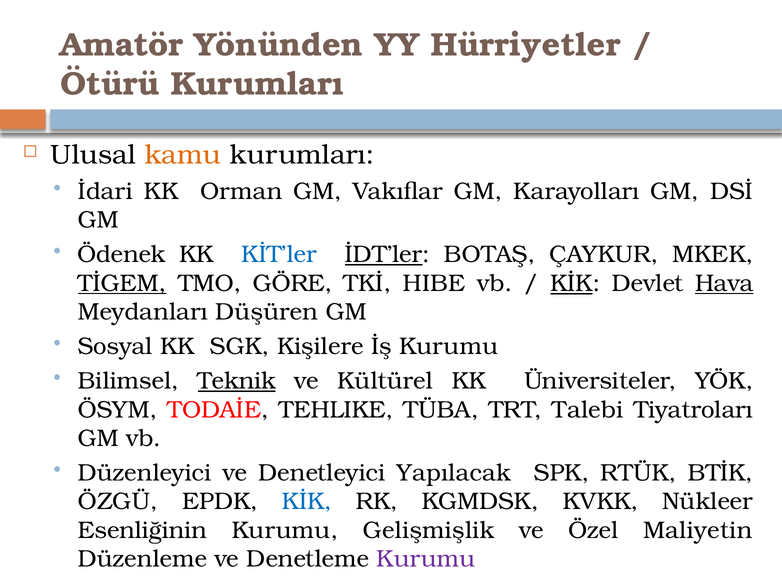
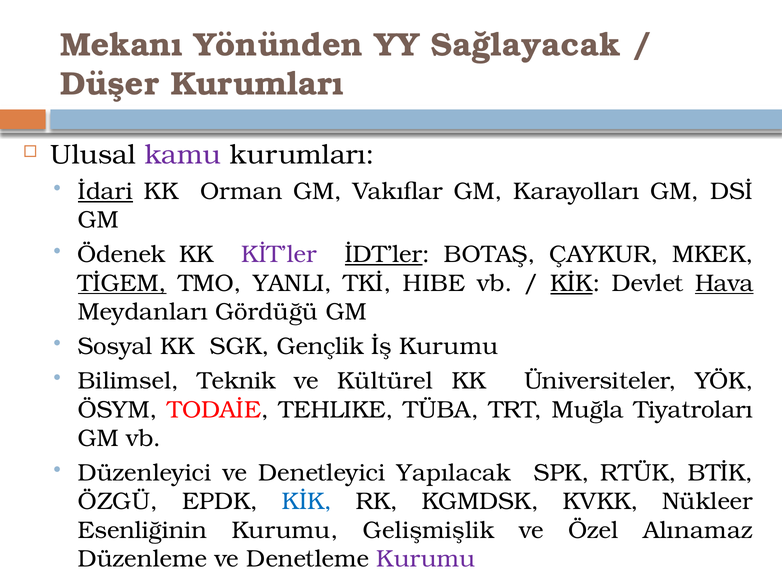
Amatör: Amatör -> Mekanı
Hürriyetler: Hürriyetler -> Sağlayacak
Ötürü: Ötürü -> Düşer
kamu colour: orange -> purple
İdari underline: none -> present
KİT’ler colour: blue -> purple
GÖRE: GÖRE -> YANLI
Düşüren: Düşüren -> Gördüğü
Kişilere: Kişilere -> Gençlik
Teknik underline: present -> none
Talebi: Talebi -> Muğla
Maliyetin: Maliyetin -> Alınamaz
